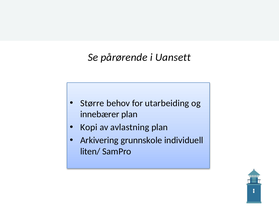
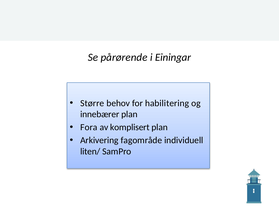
Uansett: Uansett -> Einingar
utarbeiding: utarbeiding -> habilitering
Kopi: Kopi -> Fora
avlastning: avlastning -> komplisert
grunnskole: grunnskole -> fagområde
